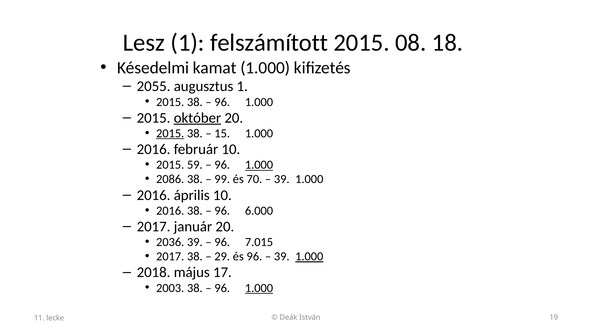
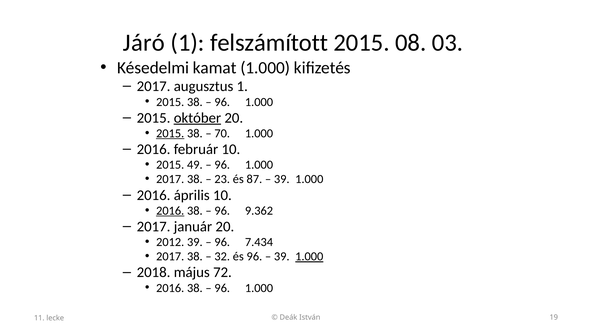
Lesz: Lesz -> Járó
18: 18 -> 03
2055 at (154, 86): 2055 -> 2017
15: 15 -> 70
59: 59 -> 49
1.000 at (259, 165) underline: present -> none
2086 at (170, 179): 2086 -> 2017
99: 99 -> 23
70: 70 -> 87
2016 at (170, 211) underline: none -> present
6.000: 6.000 -> 9.362
2036: 2036 -> 2012
7.015: 7.015 -> 7.434
29: 29 -> 32
17: 17 -> 72
2003 at (170, 288): 2003 -> 2016
1.000 at (259, 288) underline: present -> none
